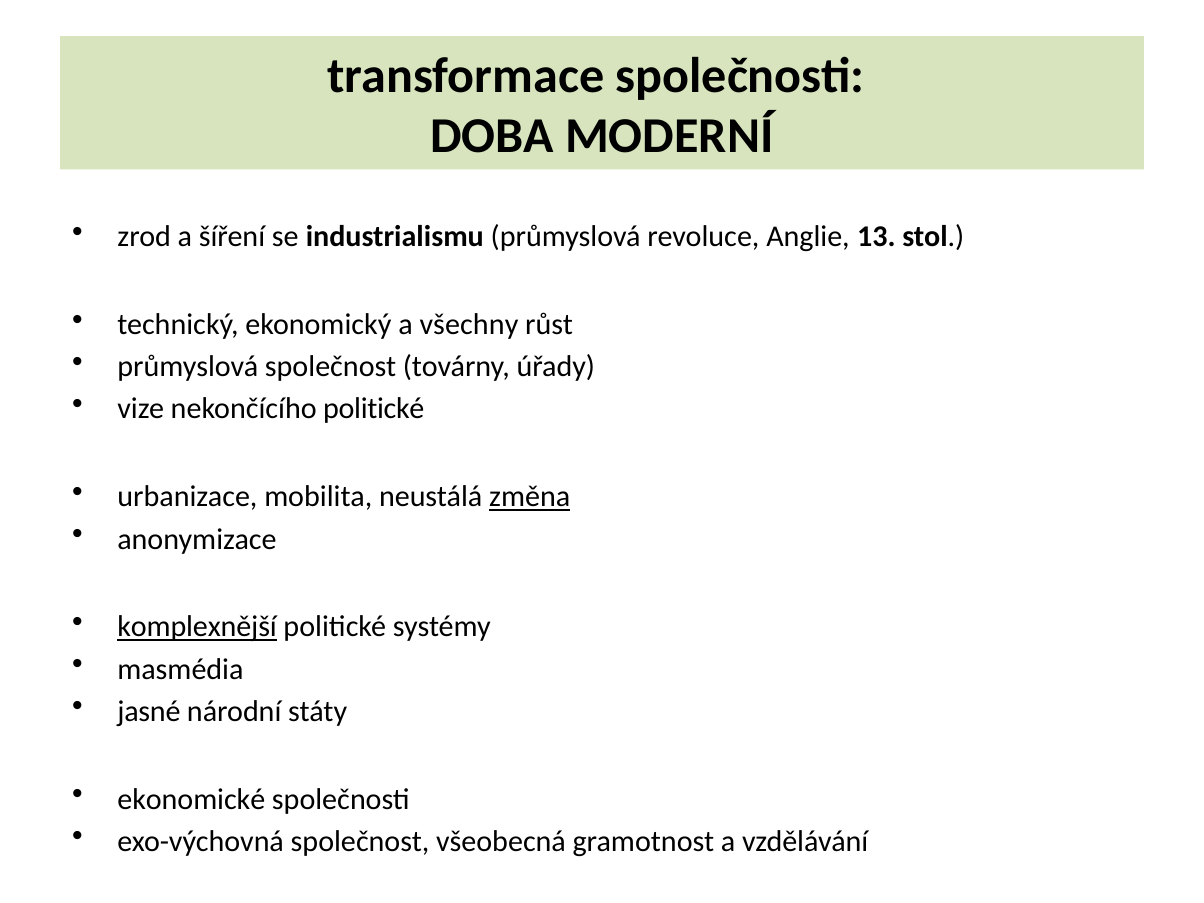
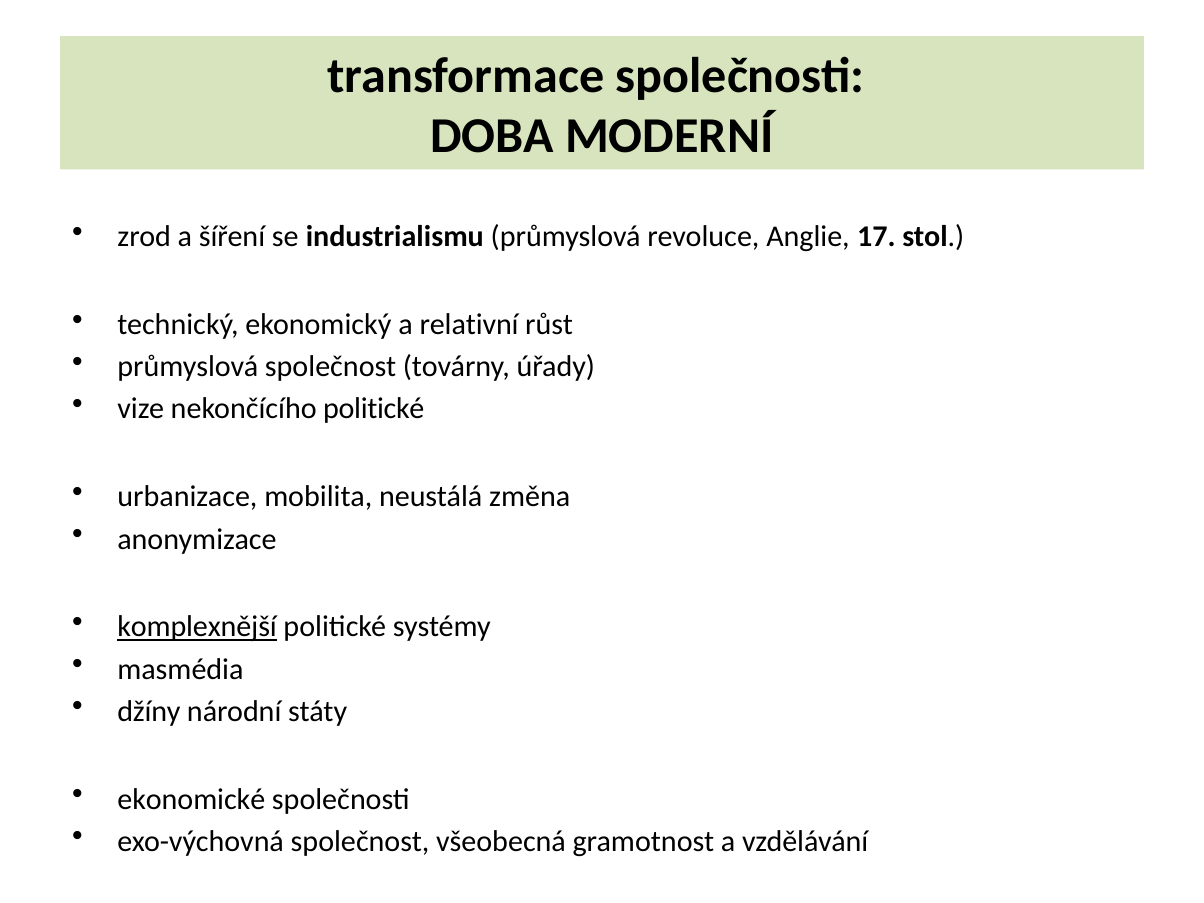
13: 13 -> 17
všechny: všechny -> relativní
změna underline: present -> none
jasné: jasné -> džíny
